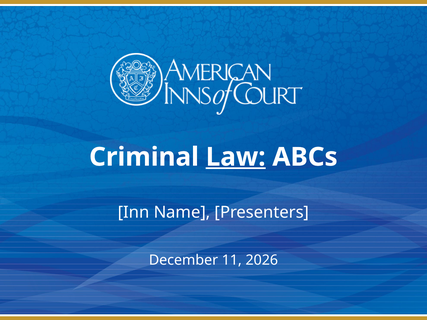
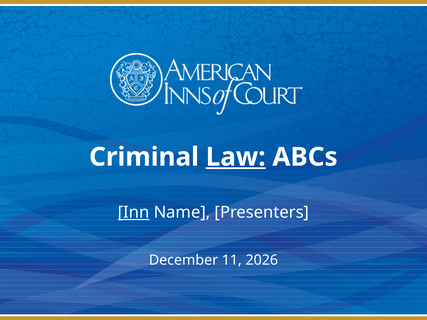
Inn underline: none -> present
